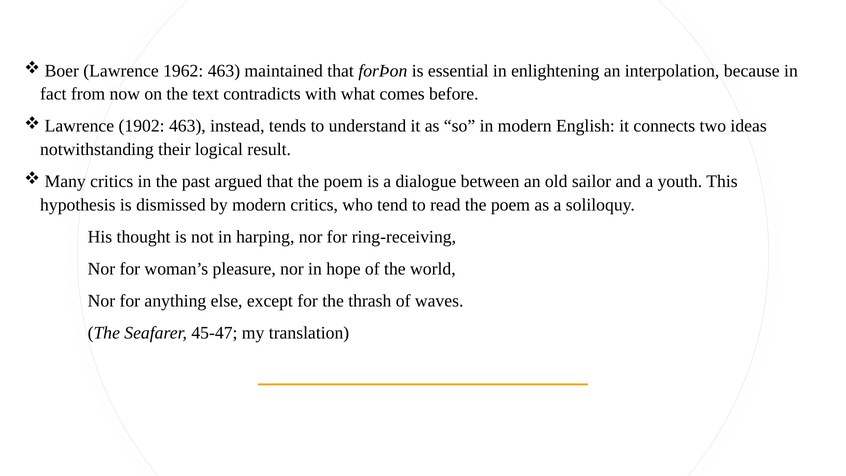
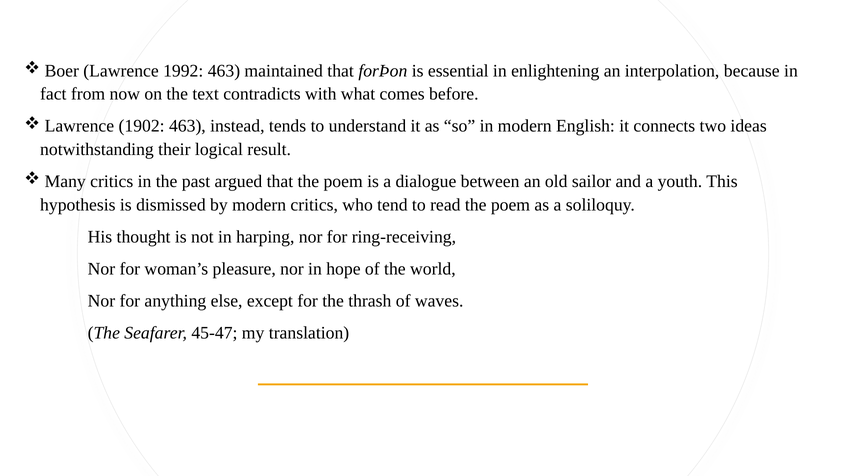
1962: 1962 -> 1992
